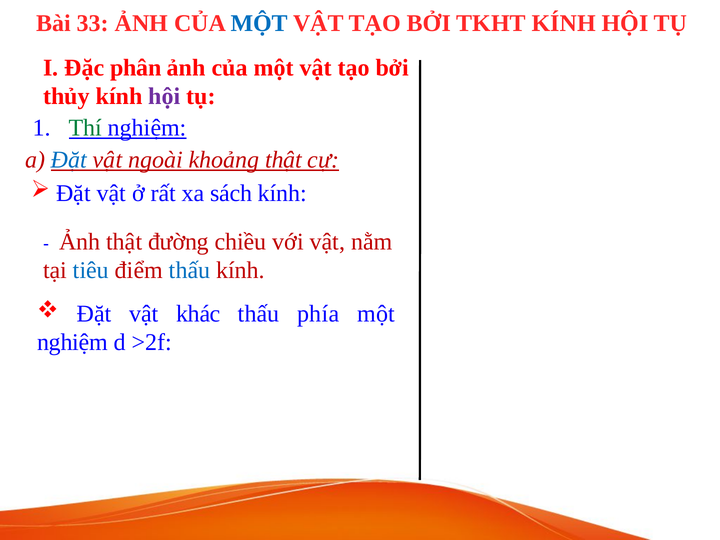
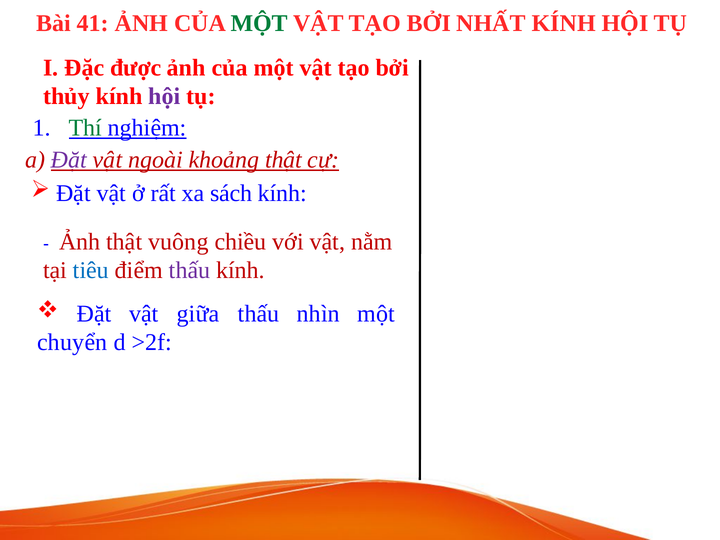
33: 33 -> 41
MỘT at (259, 23) colour: blue -> green
TKHT: TKHT -> NHẤT
phân: phân -> được
Đặt at (69, 160) colour: blue -> purple
đường: đường -> vuông
thấu at (190, 270) colour: blue -> purple
khác: khác -> giữa
phía: phía -> nhìn
nghiệm at (72, 342): nghiệm -> chuyển
